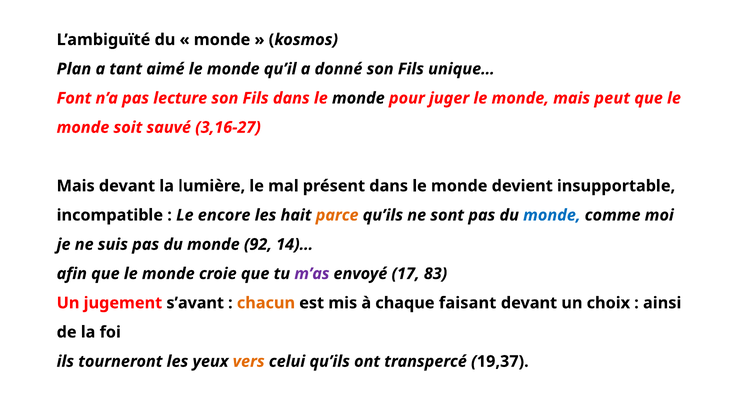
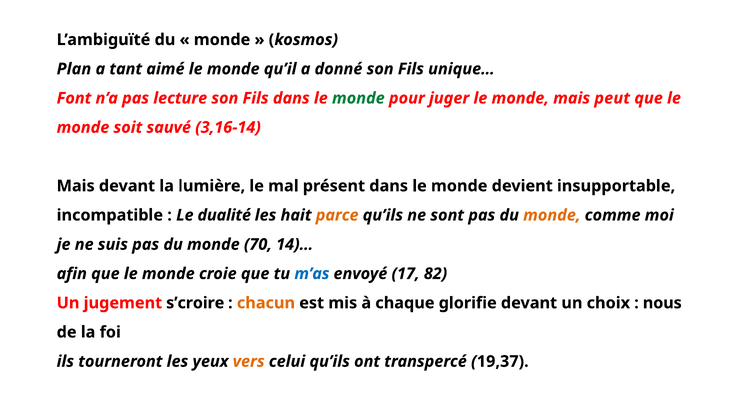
monde at (358, 98) colour: black -> green
3,16-27: 3,16-27 -> 3,16-14
encore: encore -> dualité
monde at (552, 215) colour: blue -> orange
92: 92 -> 70
m’as colour: purple -> blue
83: 83 -> 82
s’avant: s’avant -> s’croire
faisant: faisant -> glorifie
ainsi: ainsi -> nous
